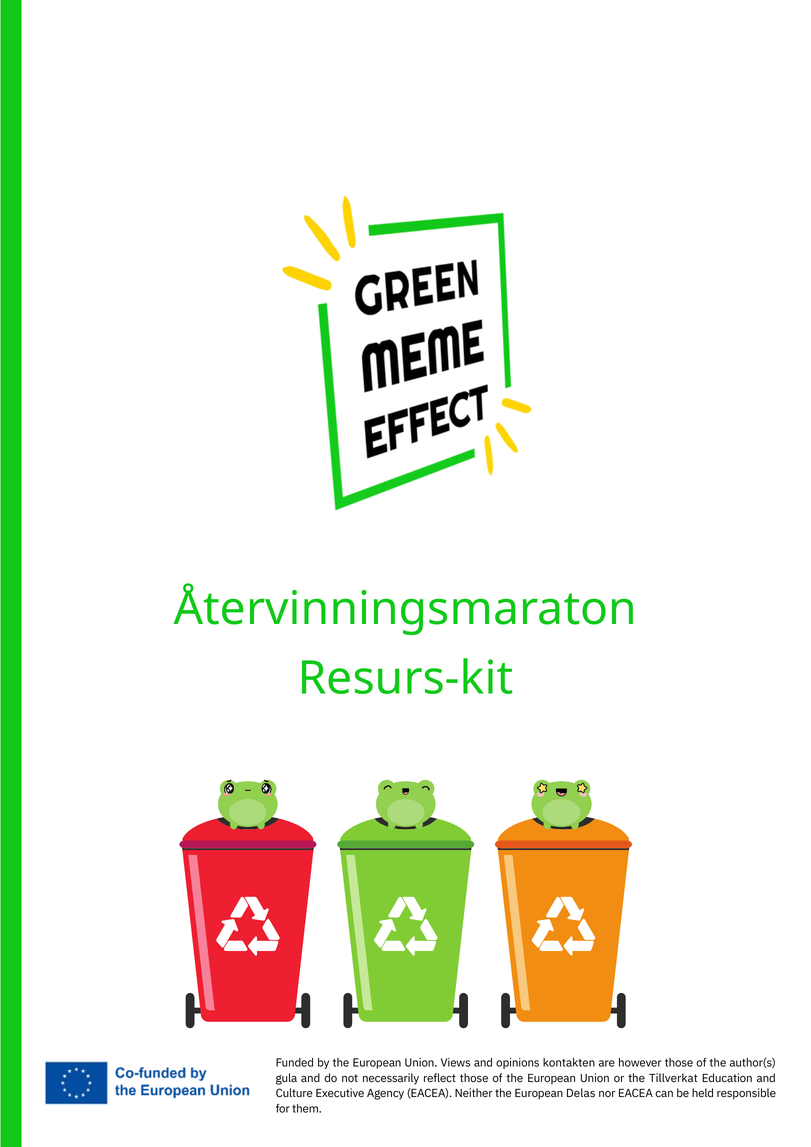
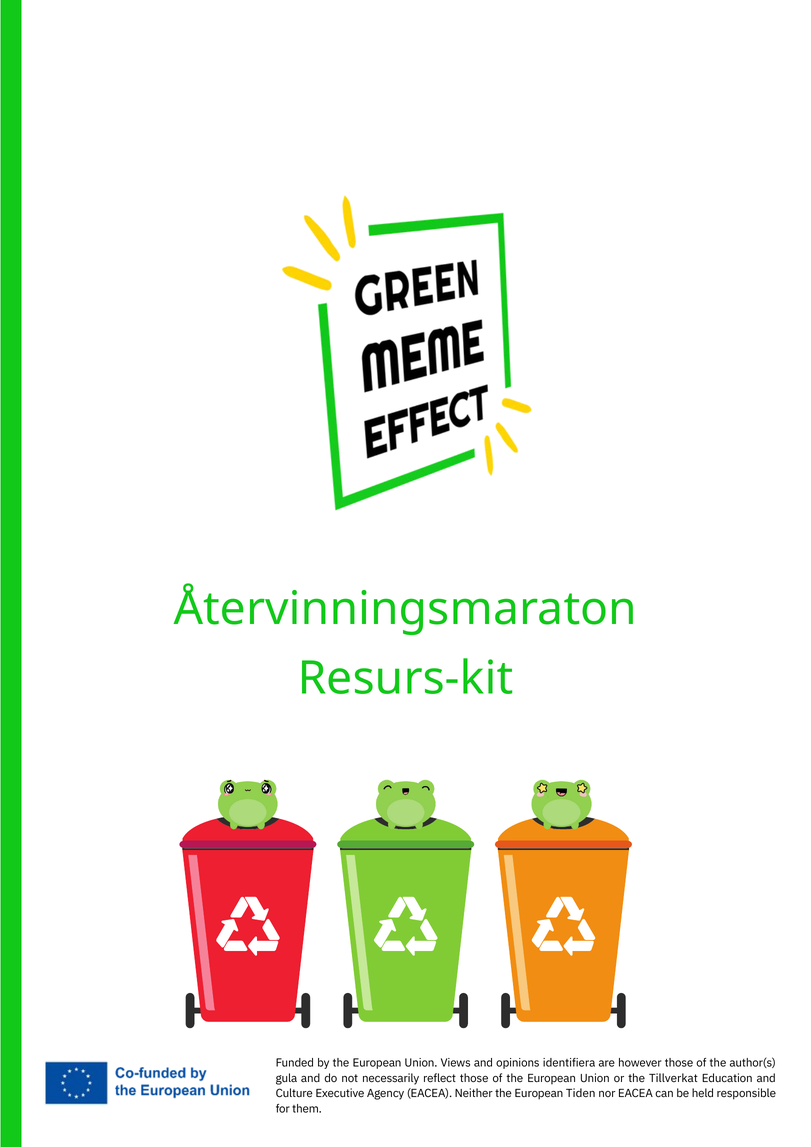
kontakten: kontakten -> identifiera
Delas: Delas -> Tiden
